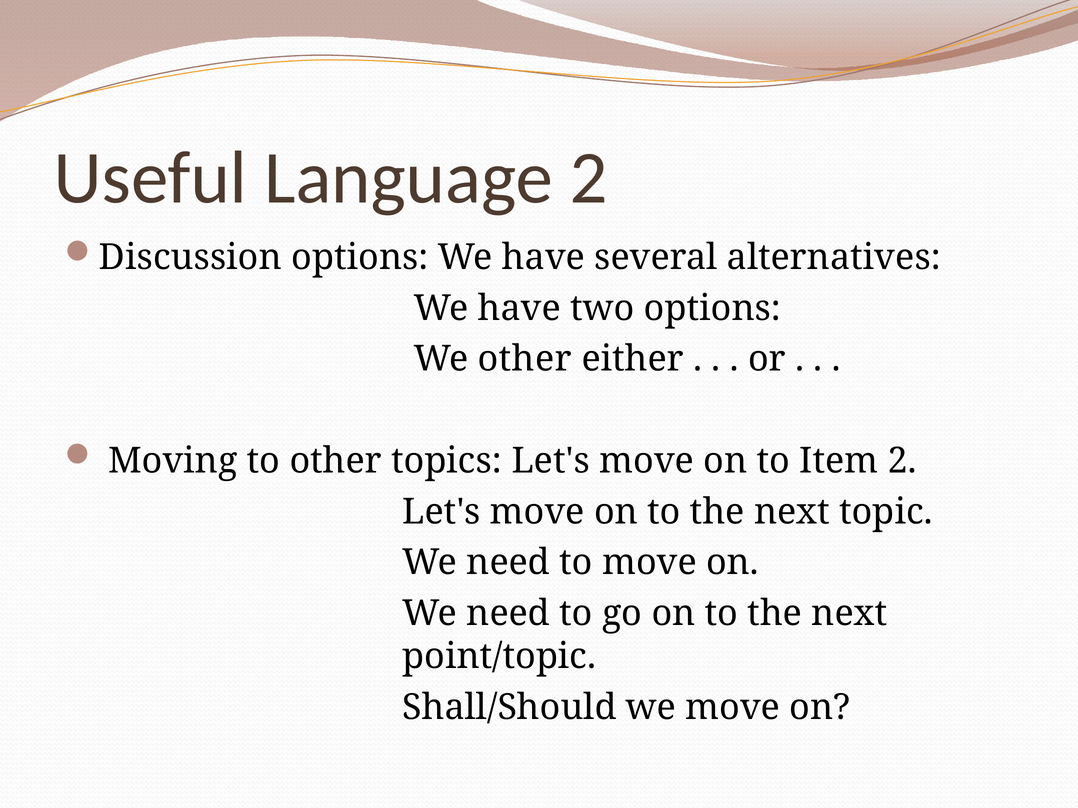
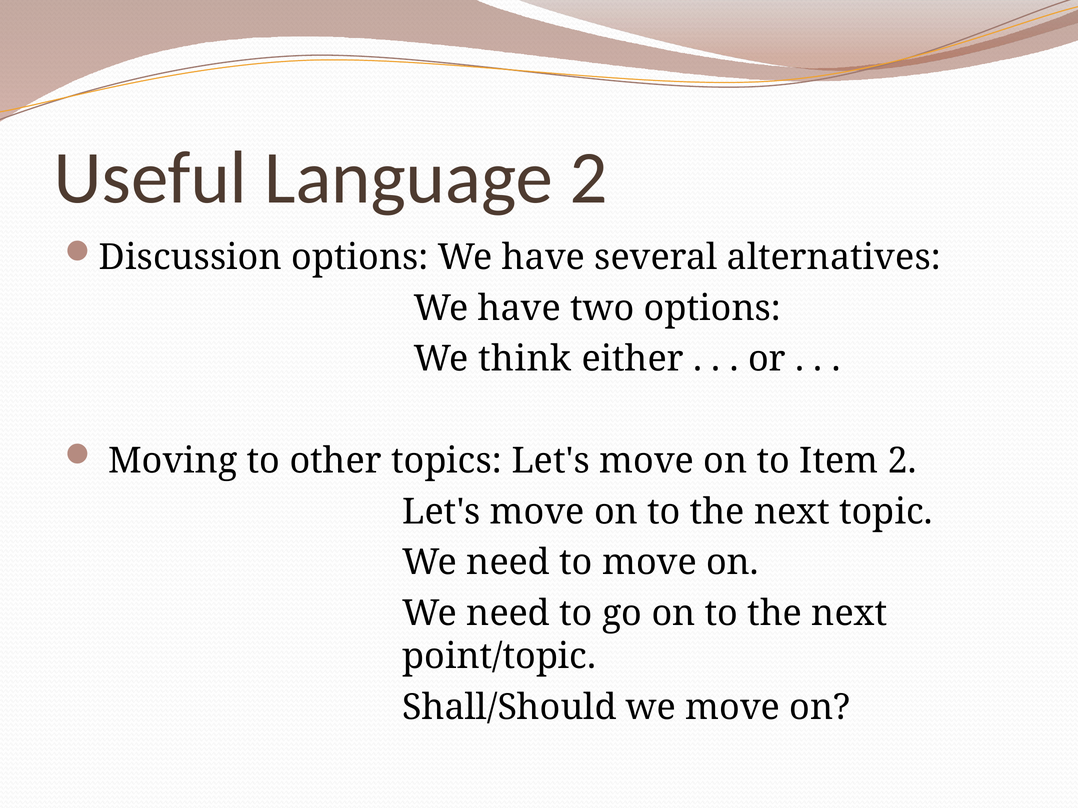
We other: other -> think
